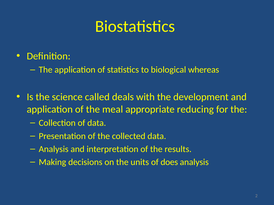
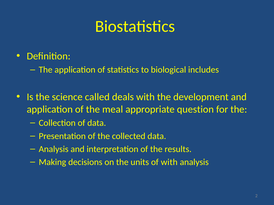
whereas: whereas -> includes
reducing: reducing -> question
of does: does -> with
